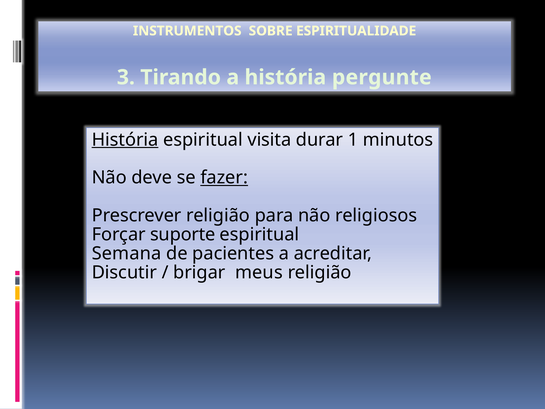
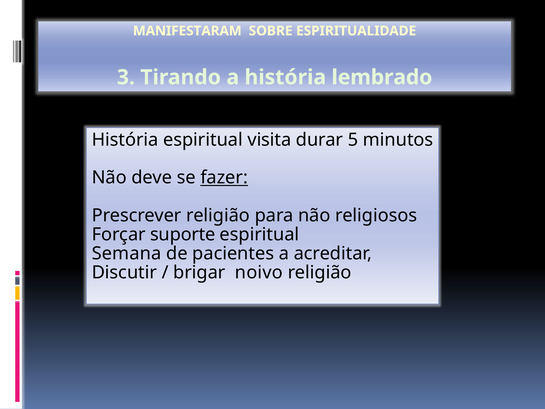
INSTRUMENTOS: INSTRUMENTOS -> MANIFESTARAM
pergunte: pergunte -> lembrado
História at (125, 140) underline: present -> none
1: 1 -> 5
meus: meus -> noivo
